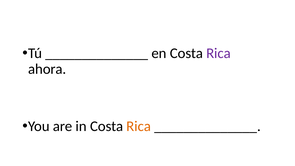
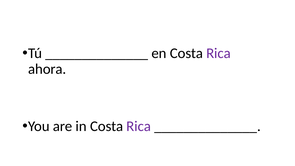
Rica at (139, 126) colour: orange -> purple
